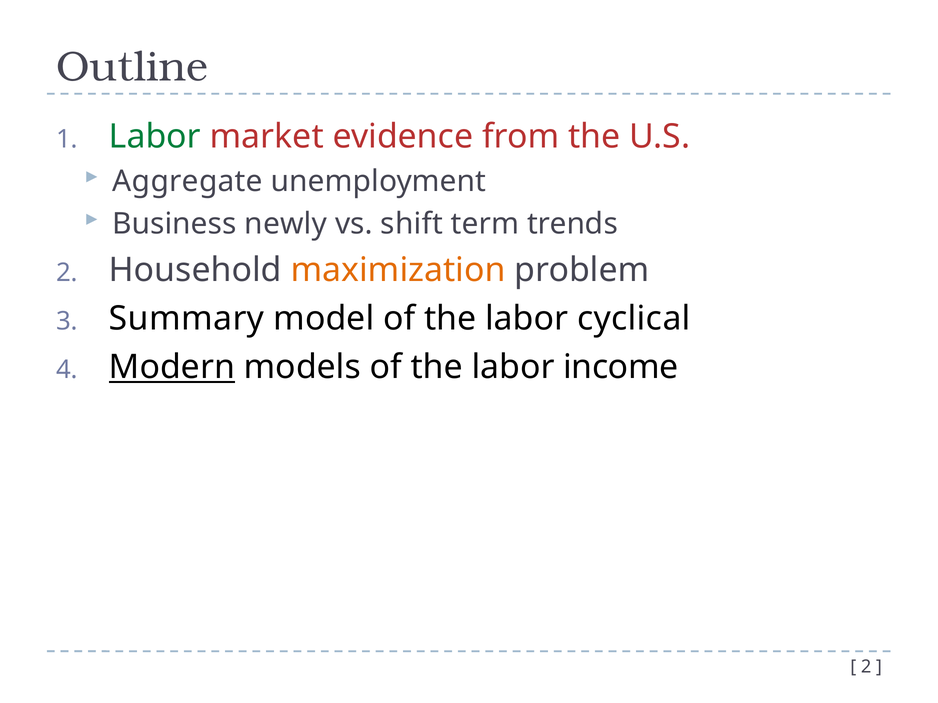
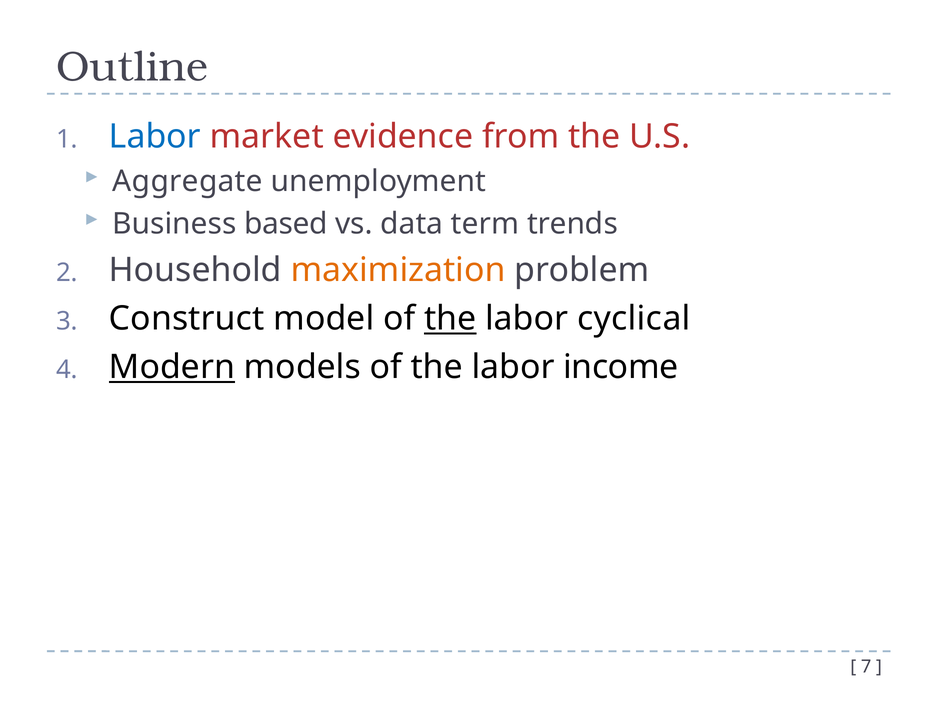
Labor at (155, 137) colour: green -> blue
newly: newly -> based
shift: shift -> data
Summary: Summary -> Construct
the at (450, 319) underline: none -> present
2 at (866, 667): 2 -> 7
